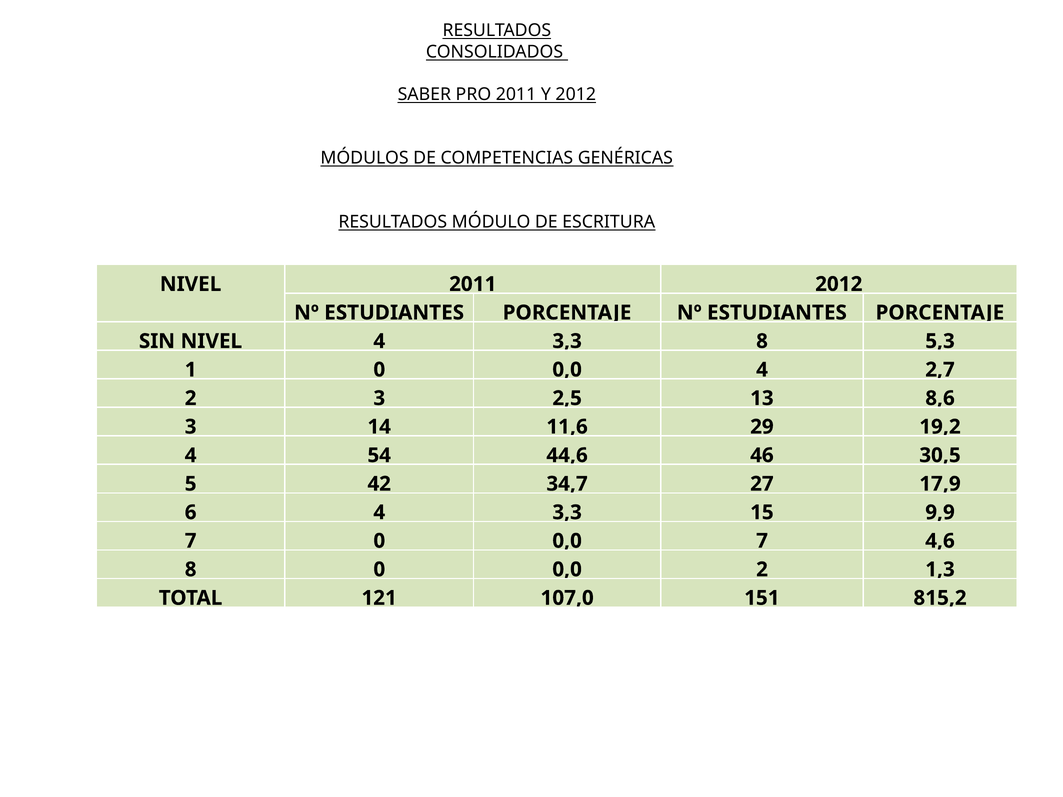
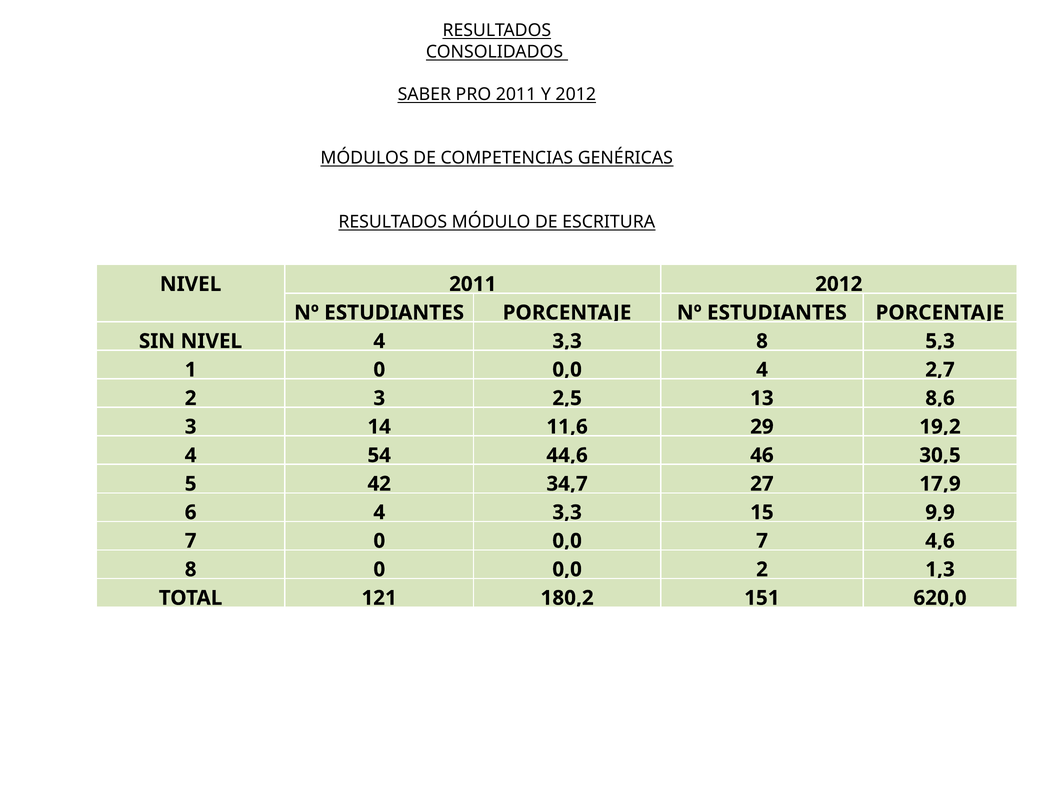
107,0: 107,0 -> 180,2
815,2: 815,2 -> 620,0
